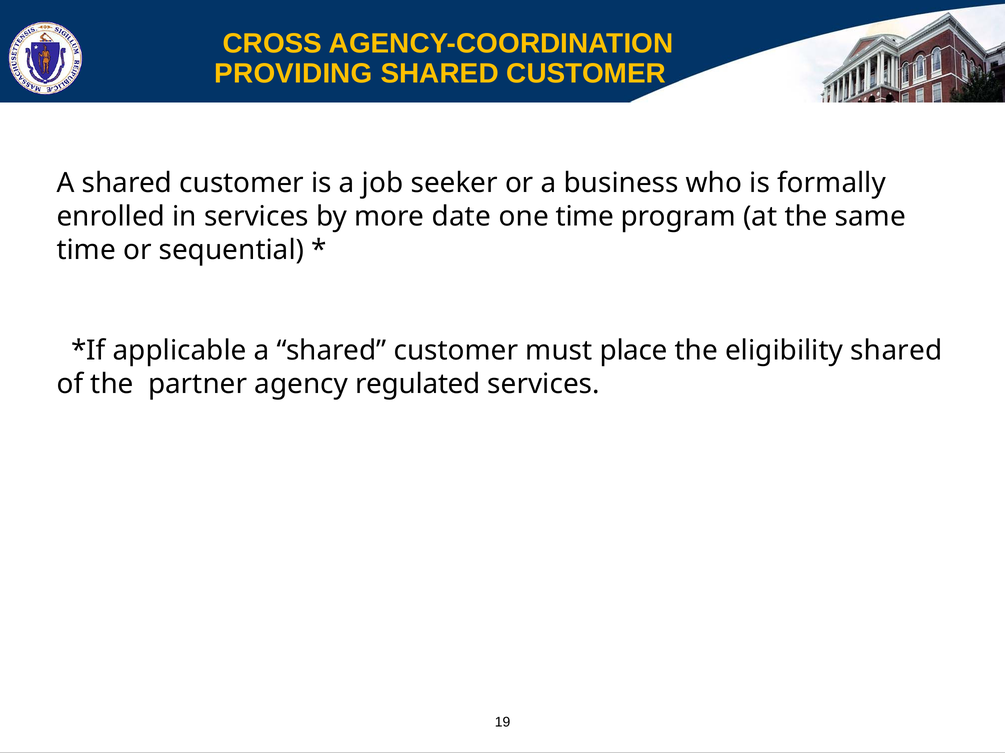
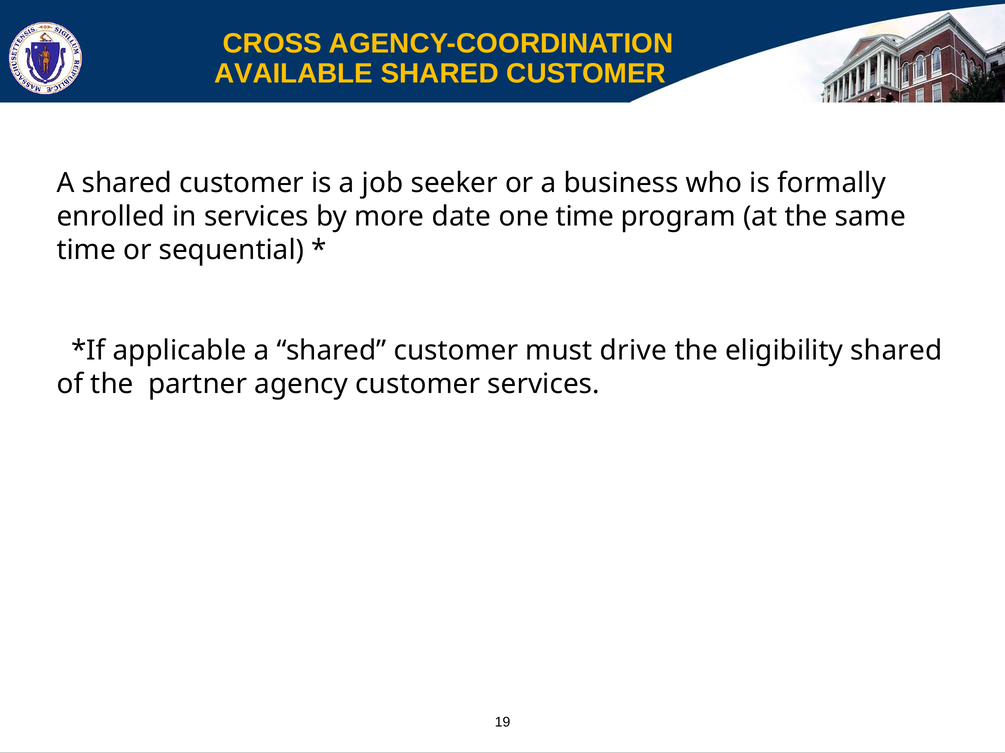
PROVIDING: PROVIDING -> AVAILABLE
place: place -> drive
agency regulated: regulated -> customer
